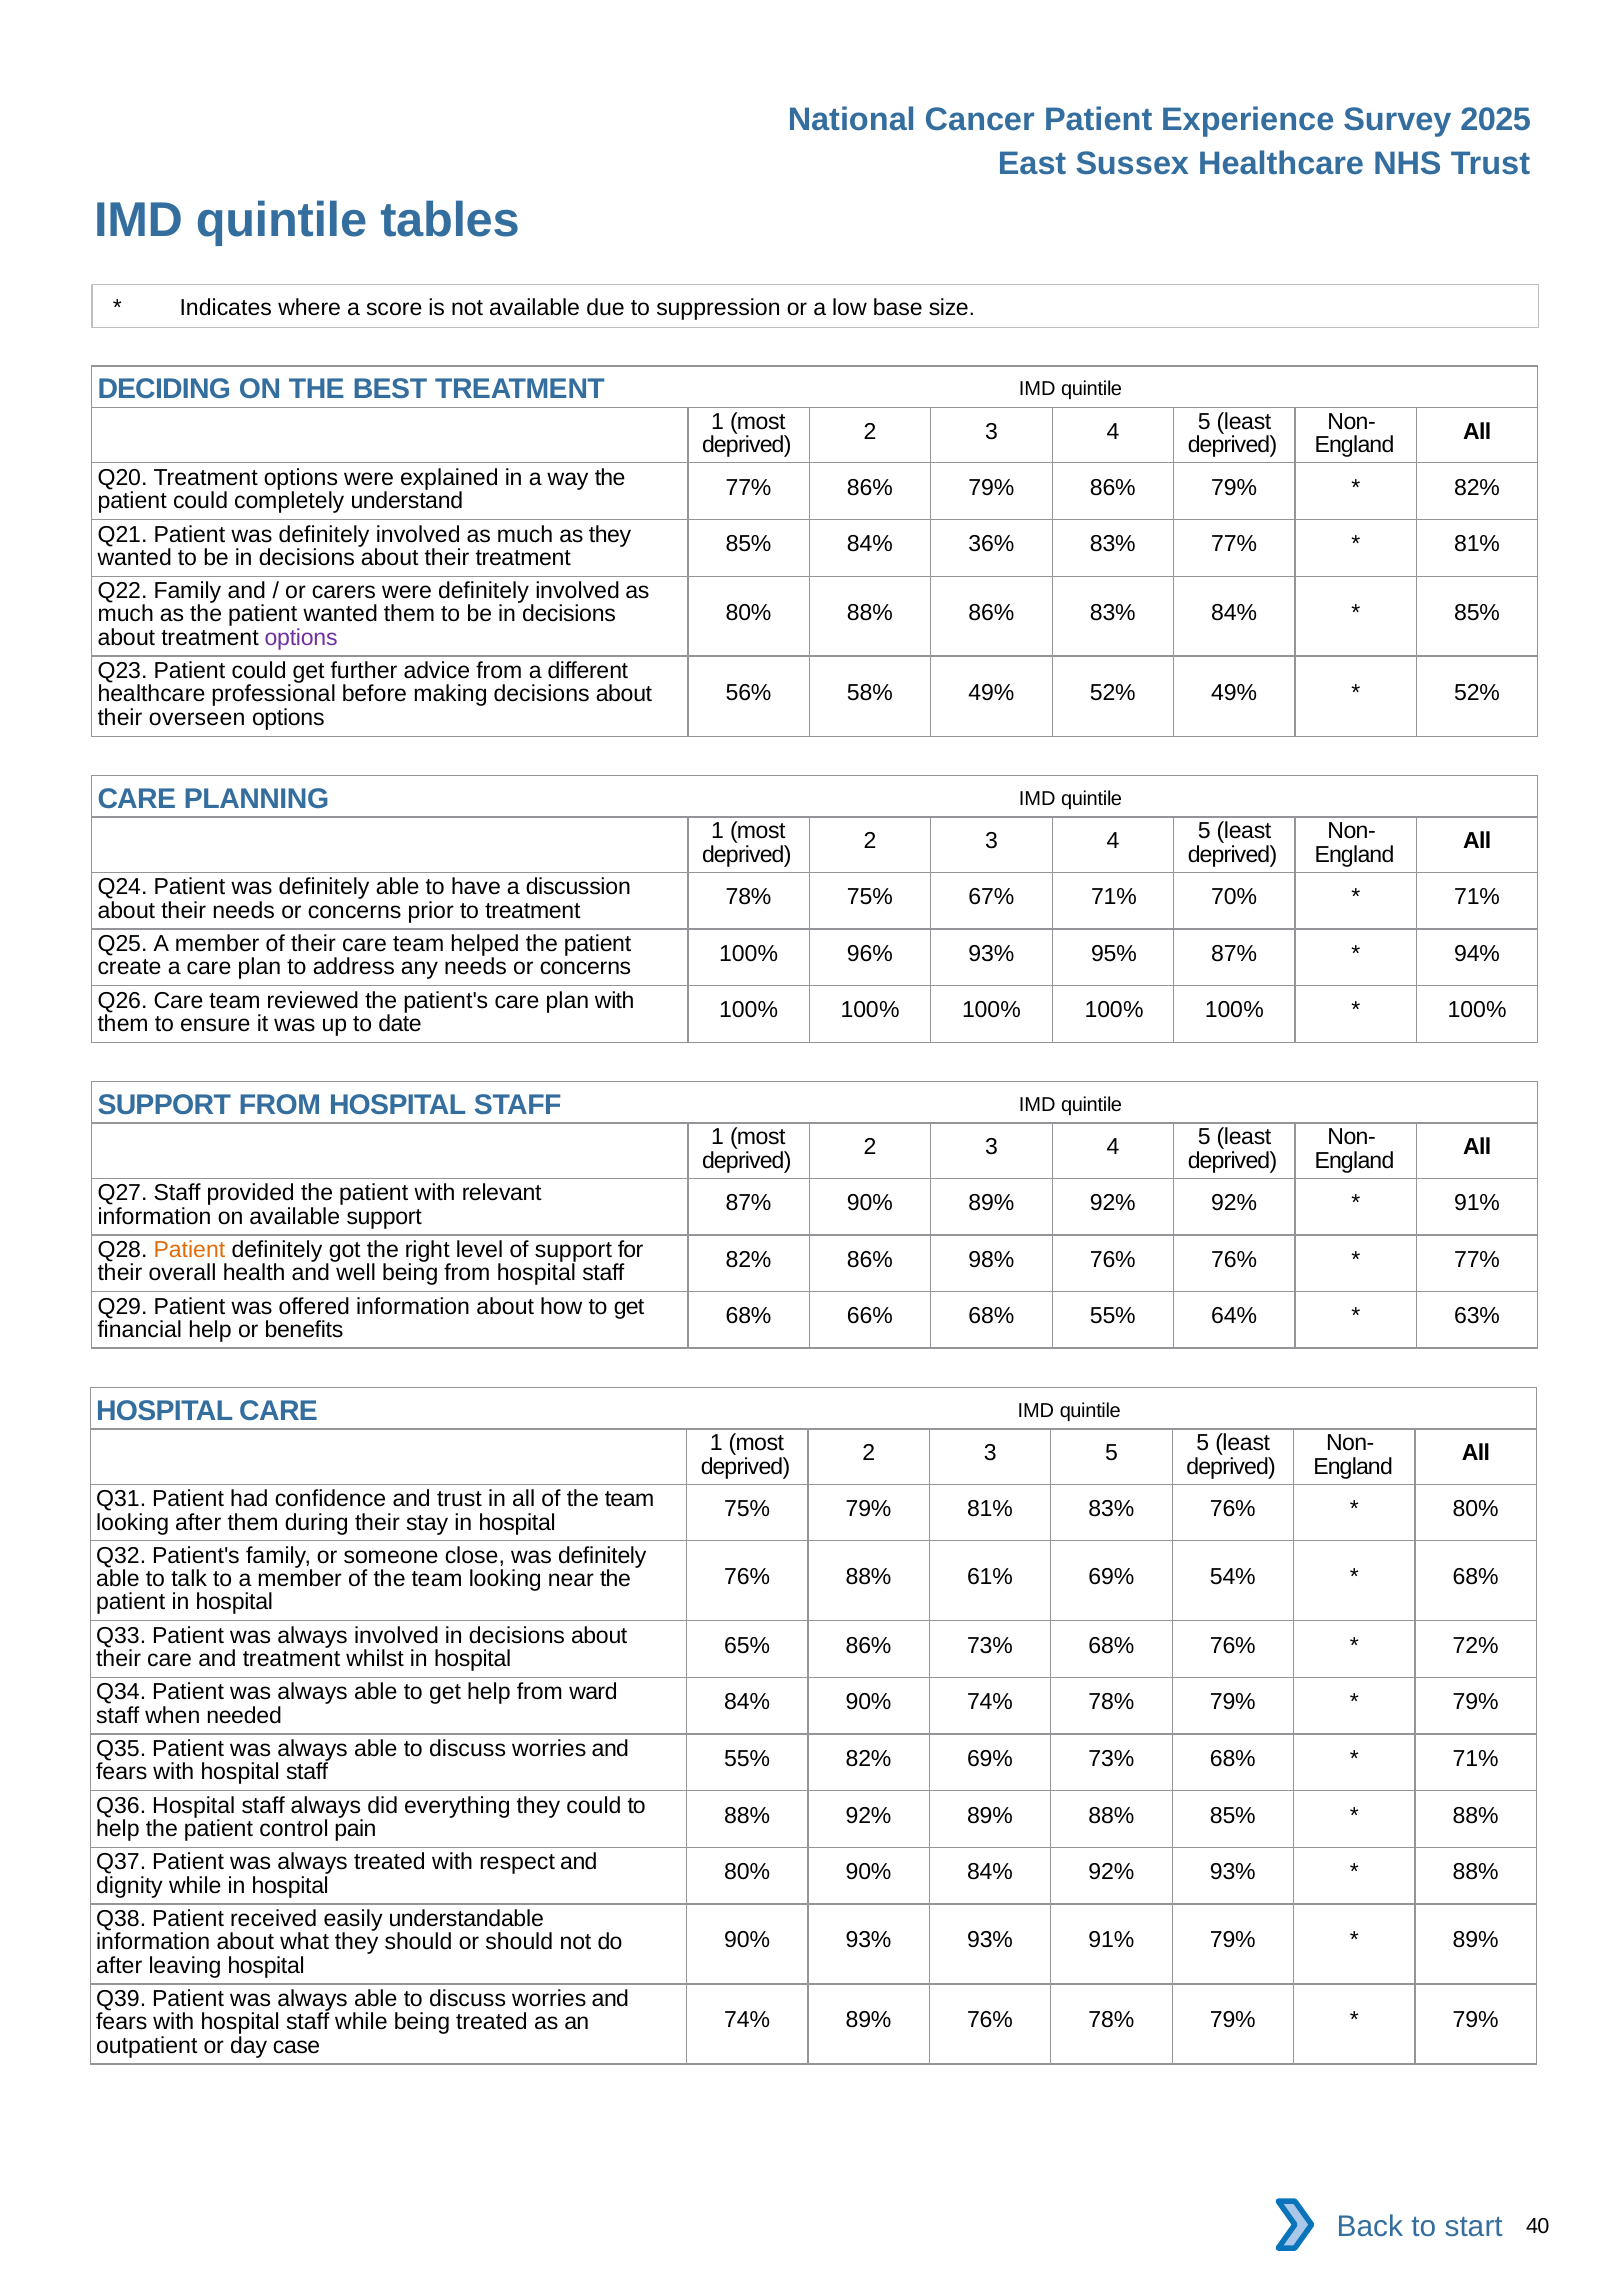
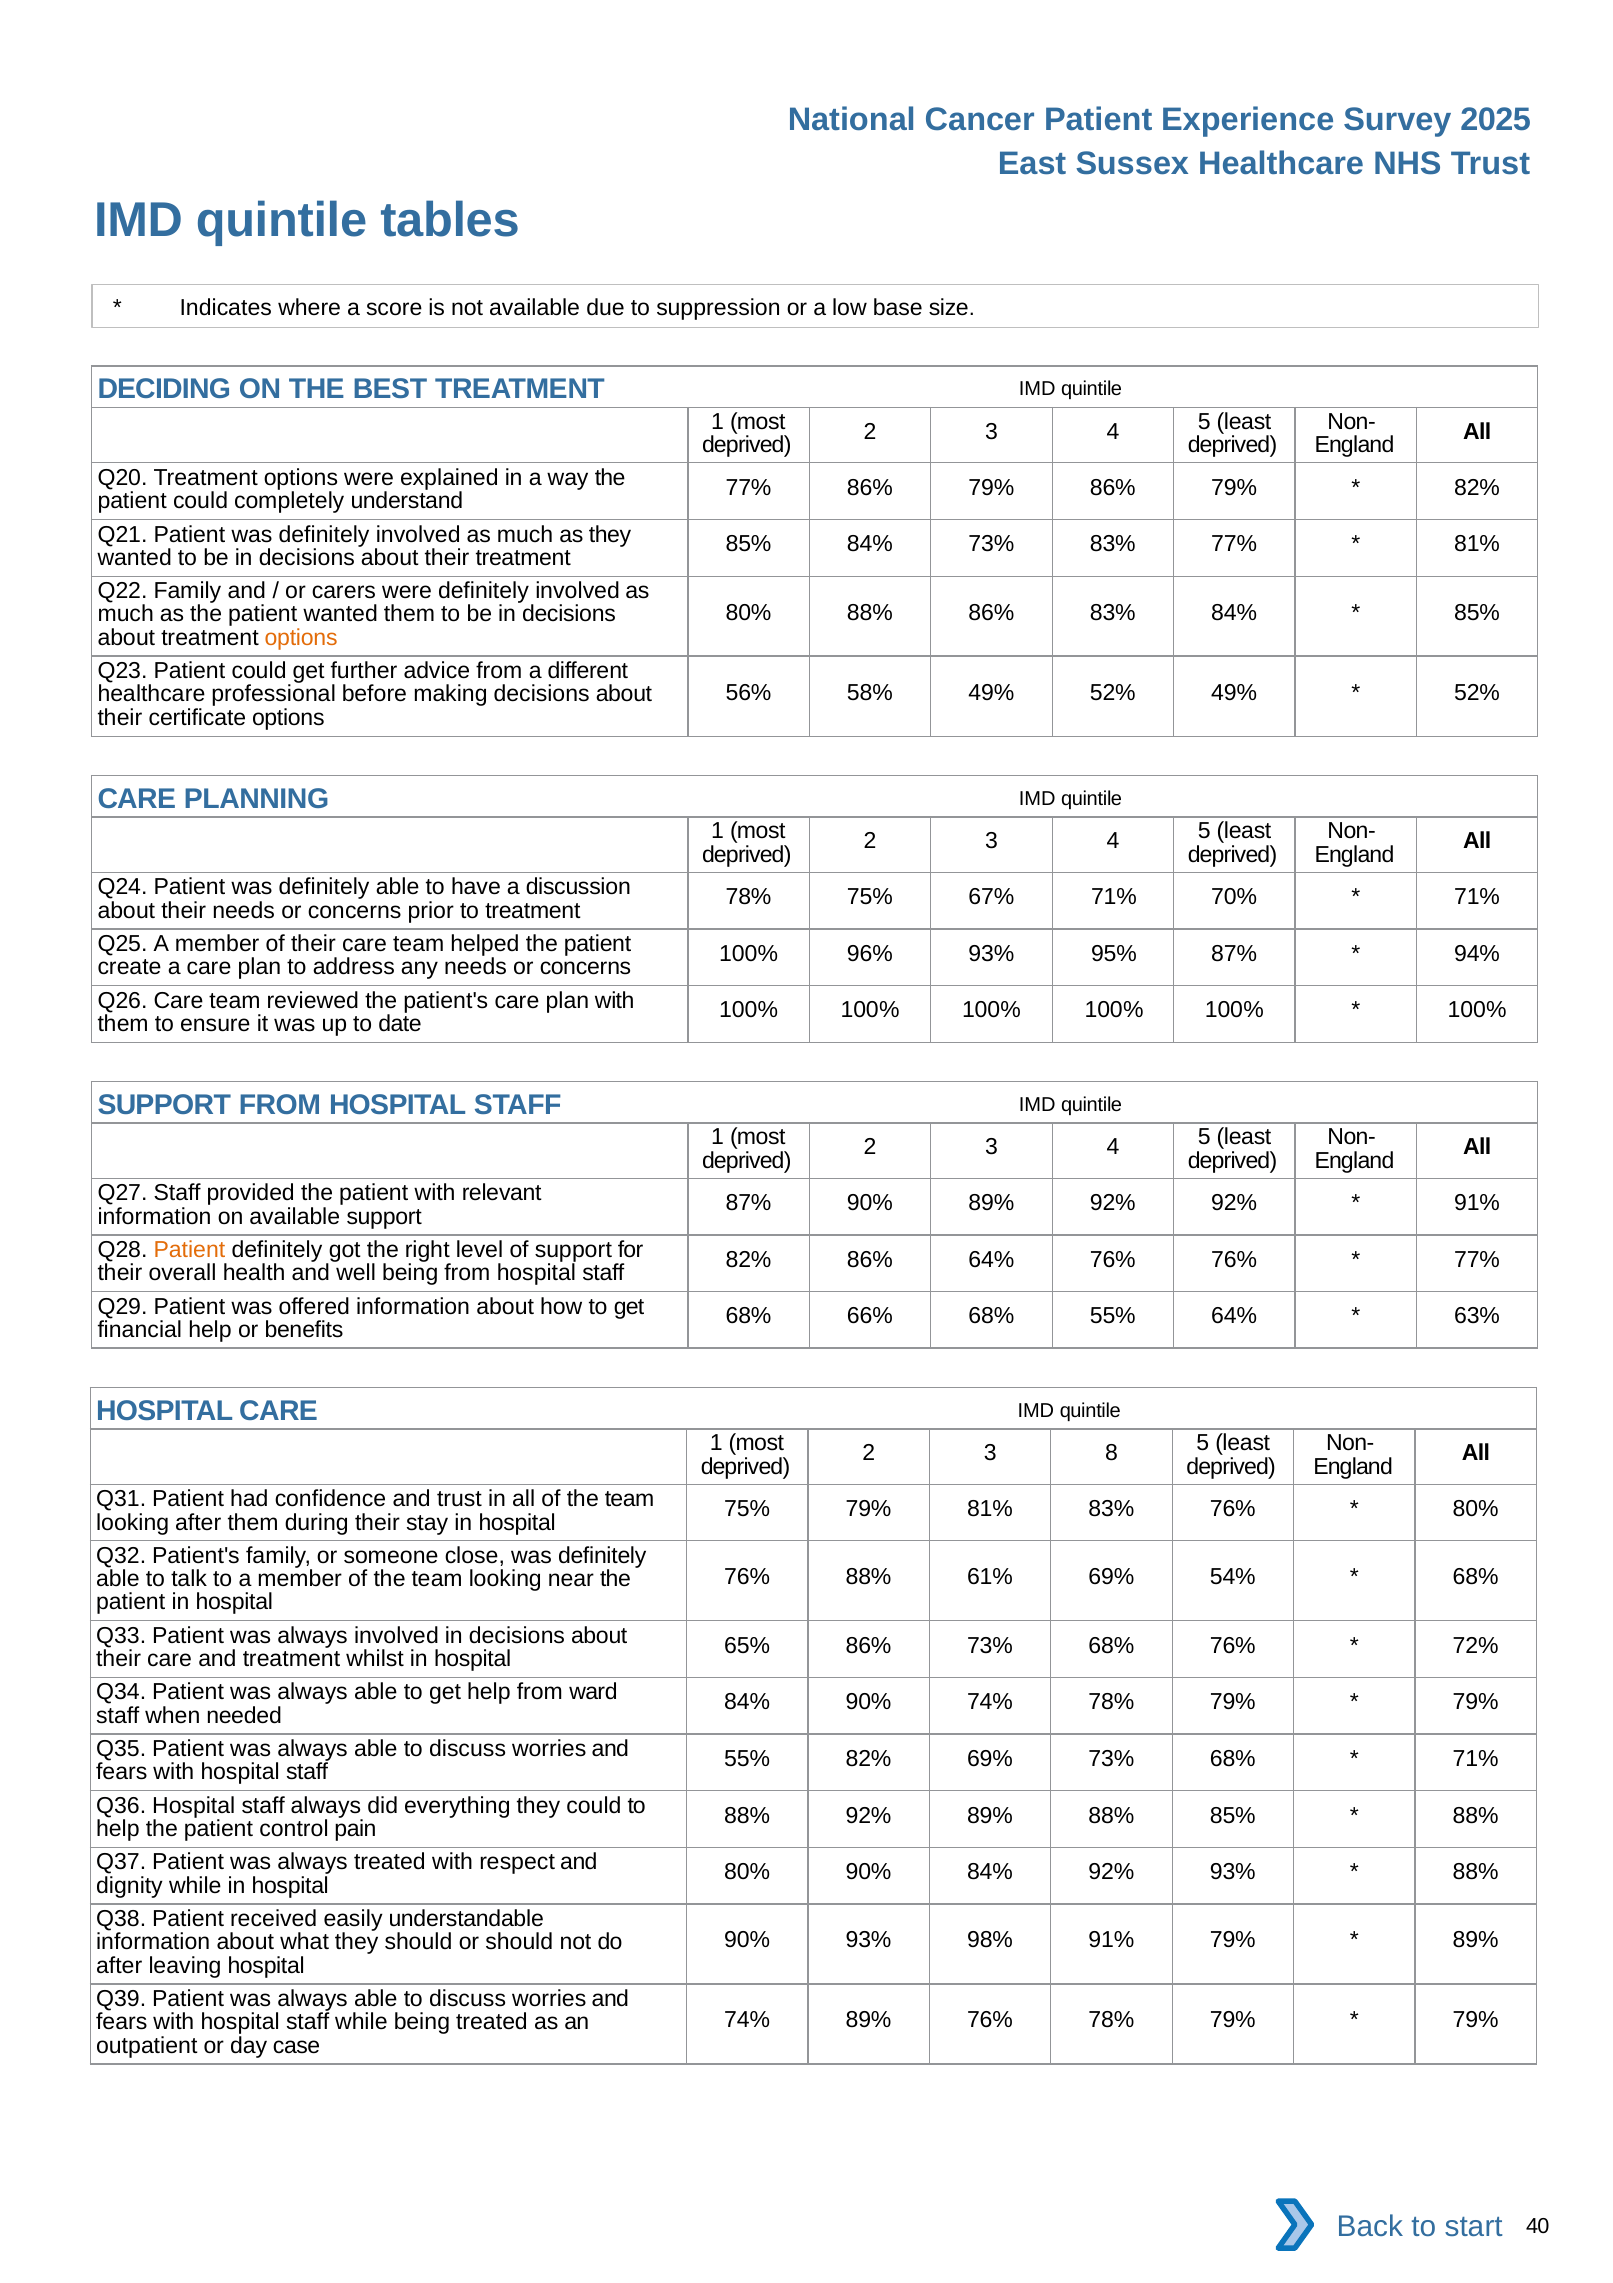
84% 36%: 36% -> 73%
options at (301, 638) colour: purple -> orange
overseen: overseen -> certificate
86% 98%: 98% -> 64%
3 5: 5 -> 8
93% 93%: 93% -> 98%
